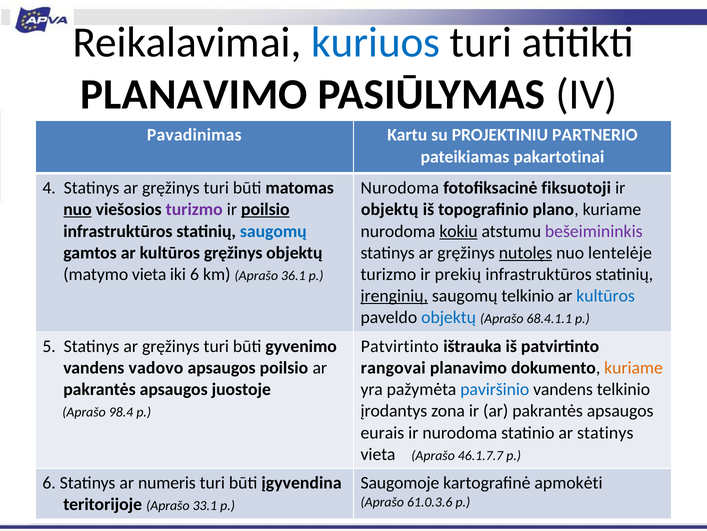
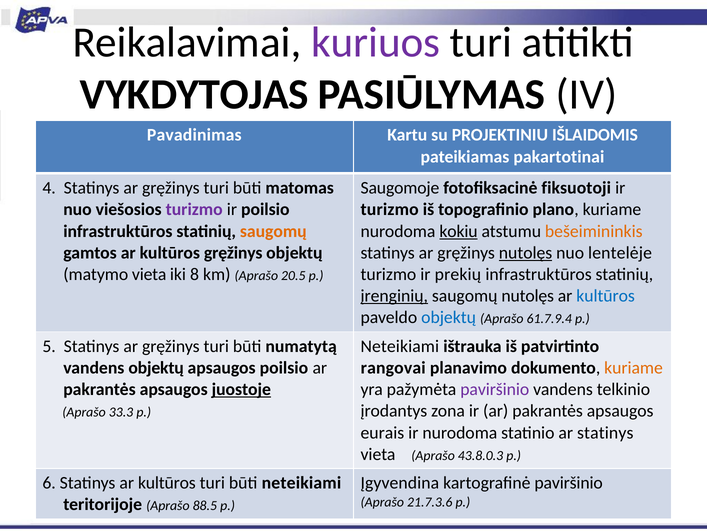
kuriuos colour: blue -> purple
PLANAVIMO at (194, 94): PLANAVIMO -> VYKDYTOJAS
PARTNERIO: PARTNERIO -> IŠLAIDOMIS
Nurodoma at (400, 188): Nurodoma -> Saugomoje
nuo at (77, 209) underline: present -> none
poilsio at (265, 209) underline: present -> none
objektų at (390, 209): objektų -> turizmo
saugomų at (273, 231) colour: blue -> orange
bešeimininkis colour: purple -> orange
iki 6: 6 -> 8
36.1: 36.1 -> 20.5
saugomų telkinio: telkinio -> nutolęs
68.4.1.1: 68.4.1.1 -> 61.7.9.4
gyvenimo: gyvenimo -> numatytą
Patvirtinto at (400, 346): Patvirtinto -> Neteikiami
vandens vadovo: vadovo -> objektų
juostoje underline: none -> present
paviršinio at (495, 389) colour: blue -> purple
98.4: 98.4 -> 33.3
46.1.7.7: 46.1.7.7 -> 43.8.0.3
Statinys ar numeris: numeris -> kultūros
būti įgyvendina: įgyvendina -> neteikiami
Saugomoje: Saugomoje -> Įgyvendina
kartografinė apmokėti: apmokėti -> paviršinio
61.0.3.6: 61.0.3.6 -> 21.7.3.6
33.1: 33.1 -> 88.5
